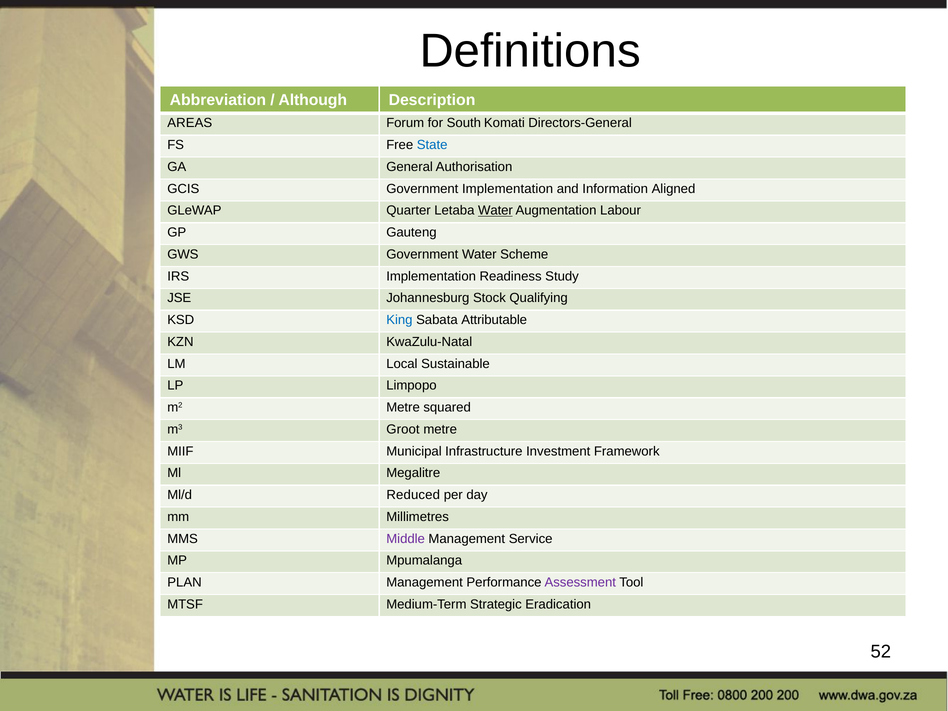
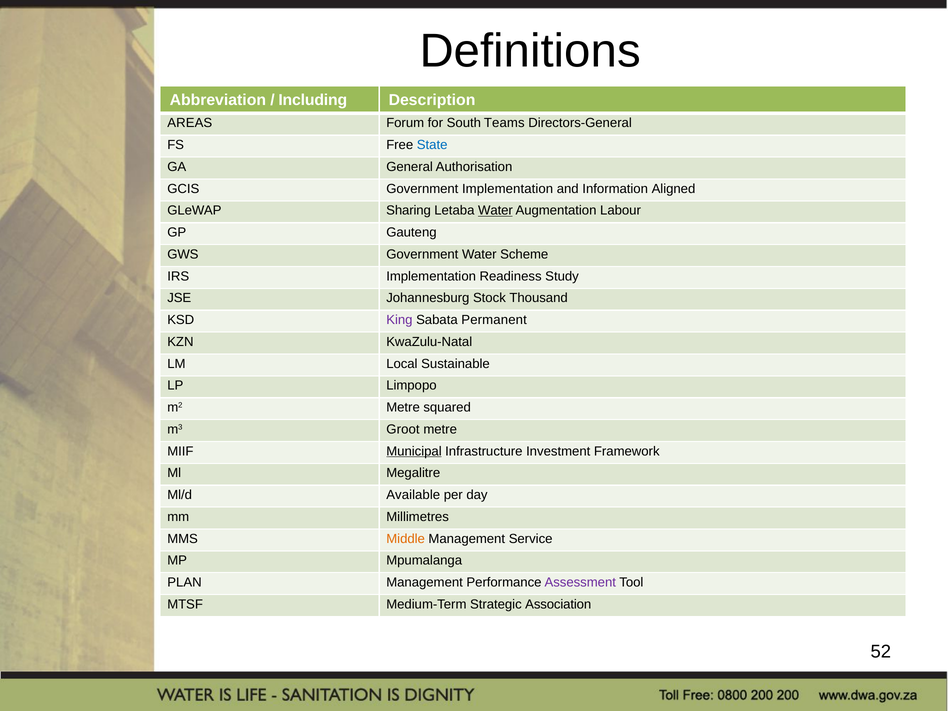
Although: Although -> Including
Komati: Komati -> Teams
Quarter: Quarter -> Sharing
Qualifying: Qualifying -> Thousand
King colour: blue -> purple
Attributable: Attributable -> Permanent
Municipal underline: none -> present
Reduced: Reduced -> Available
Middle colour: purple -> orange
Eradication: Eradication -> Association
